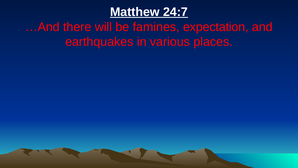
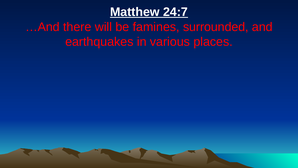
expectation: expectation -> surrounded
